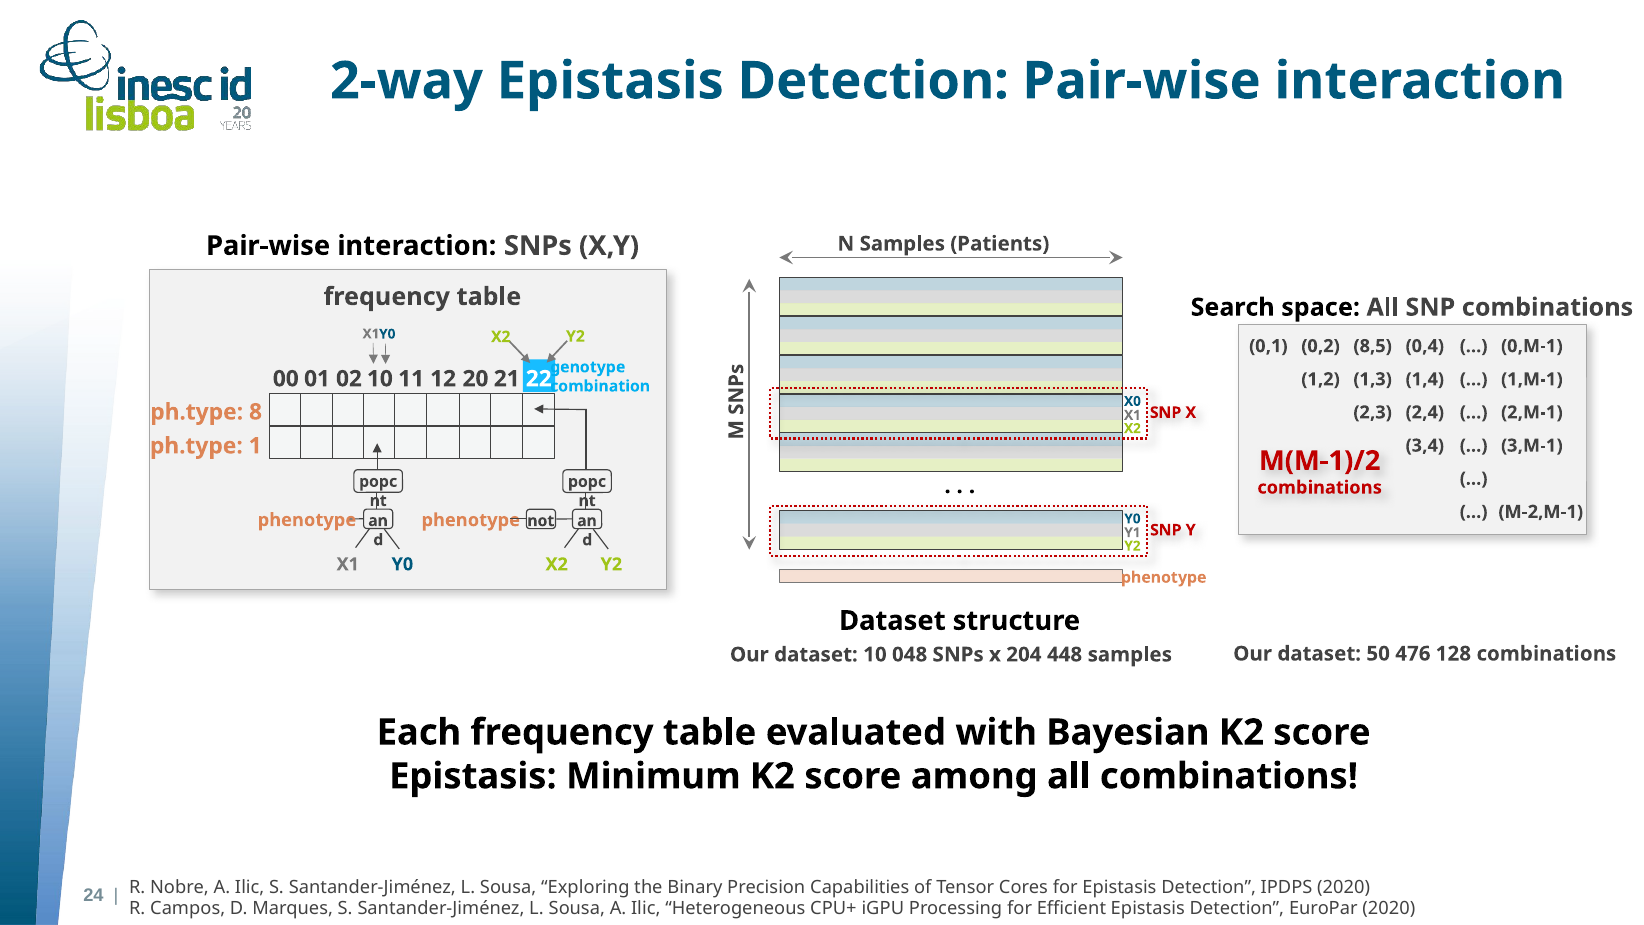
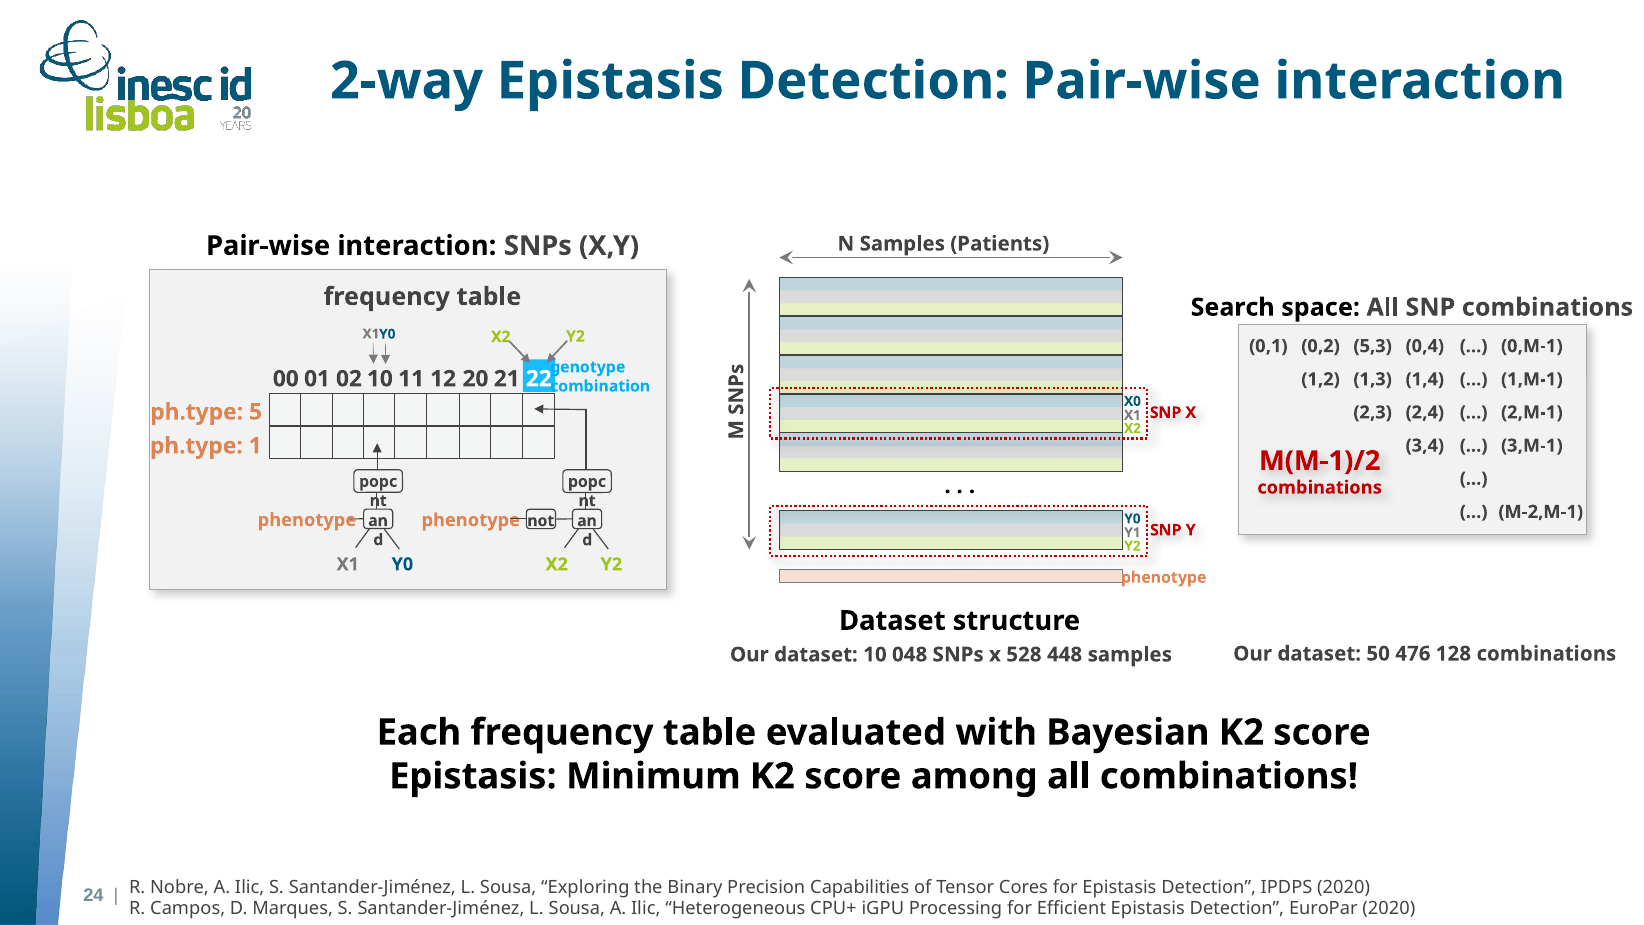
8,5: 8,5 -> 5,3
8: 8 -> 5
204: 204 -> 528
